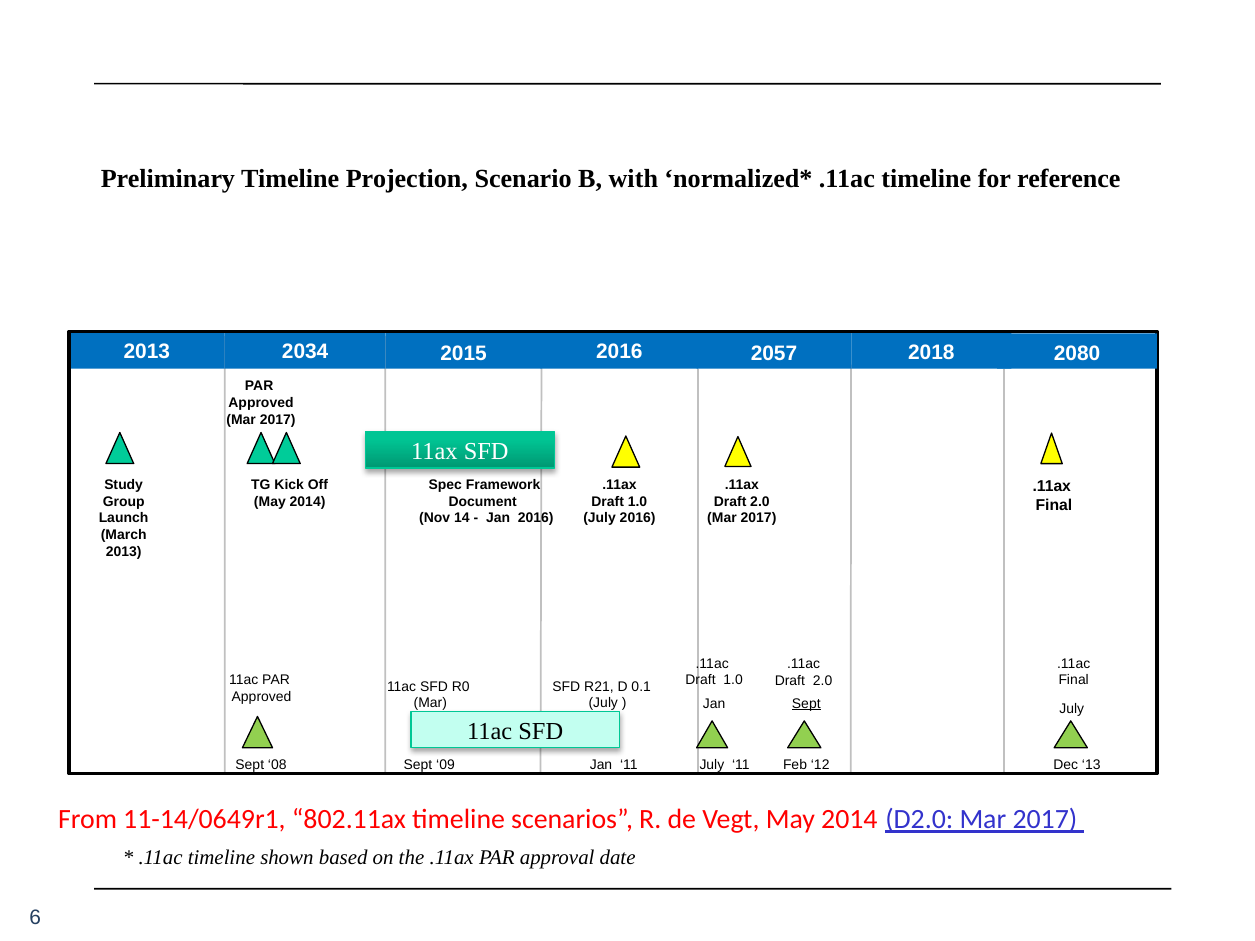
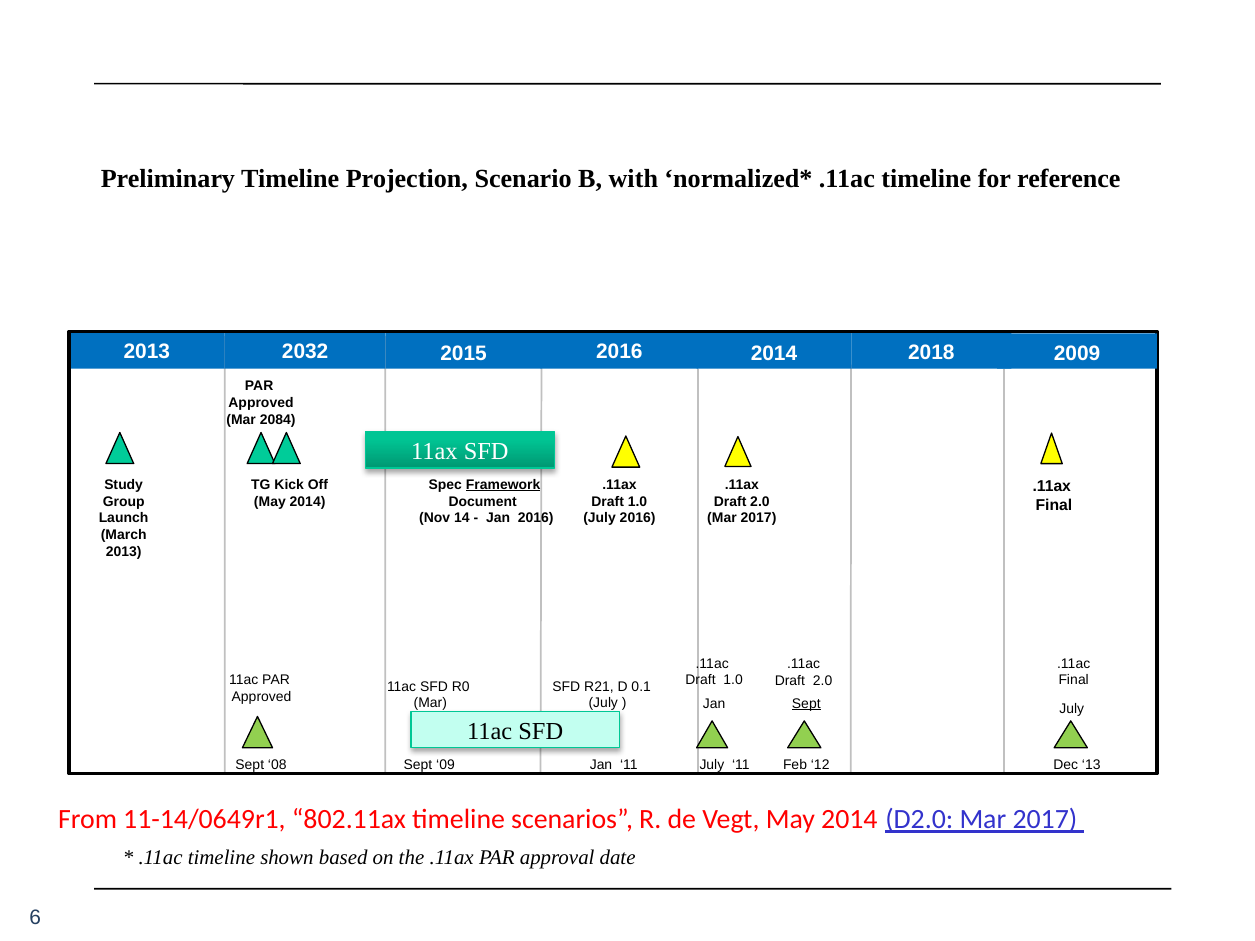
2034: 2034 -> 2032
2080: 2080 -> 2009
2057 at (774, 353): 2057 -> 2014
2017 at (278, 420): 2017 -> 2084
Framework underline: none -> present
